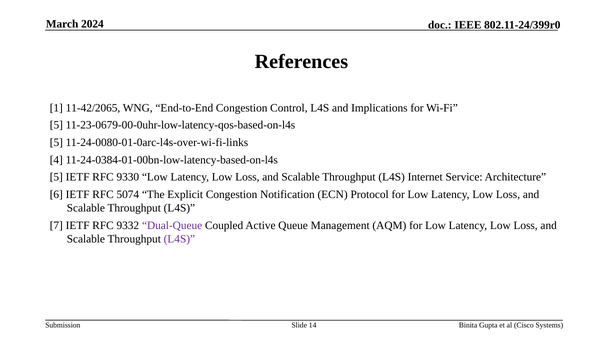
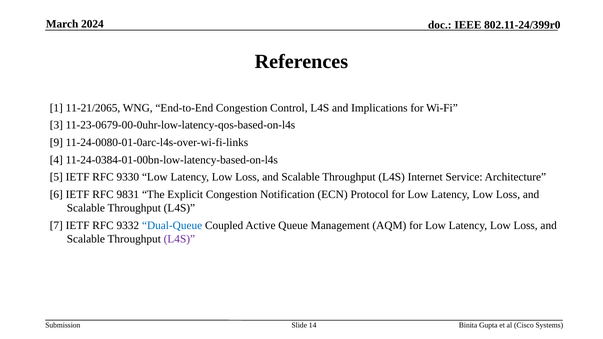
11-42/2065: 11-42/2065 -> 11-21/2065
5 at (56, 125): 5 -> 3
5 at (56, 143): 5 -> 9
5074: 5074 -> 9831
Dual-Queue colour: purple -> blue
